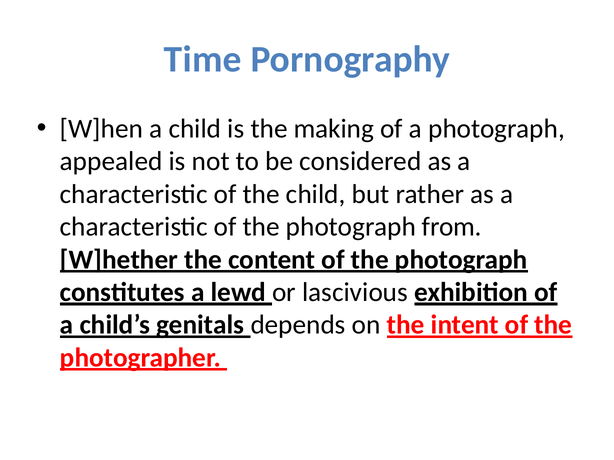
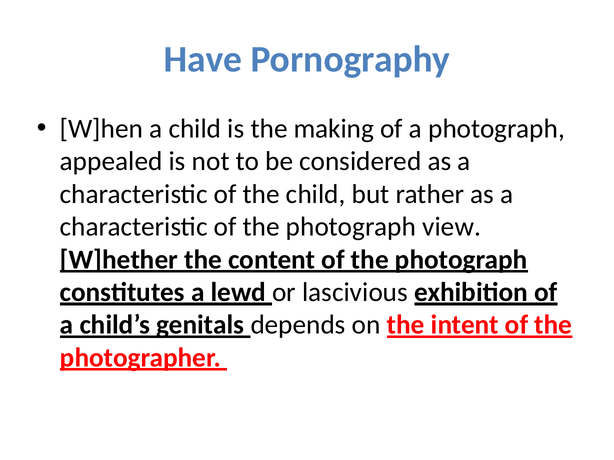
Time: Time -> Have
from: from -> view
